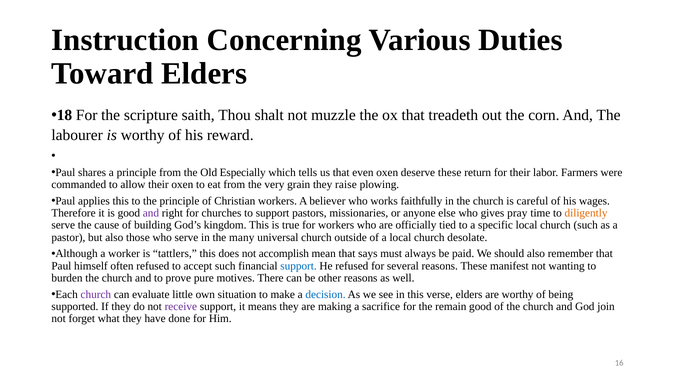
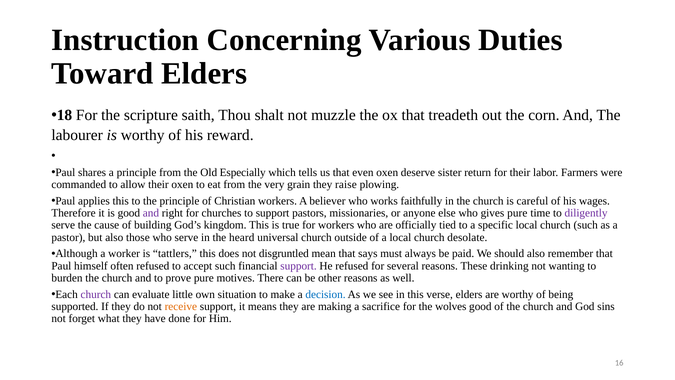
deserve these: these -> sister
gives pray: pray -> pure
diligently colour: orange -> purple
many: many -> heard
accomplish: accomplish -> disgruntled
support at (299, 266) colour: blue -> purple
manifest: manifest -> drinking
receive colour: purple -> orange
remain: remain -> wolves
join: join -> sins
